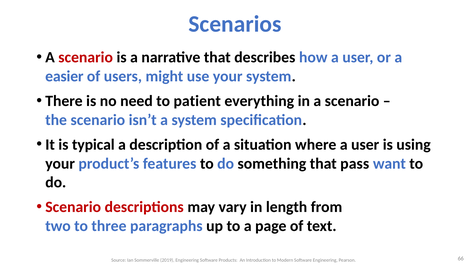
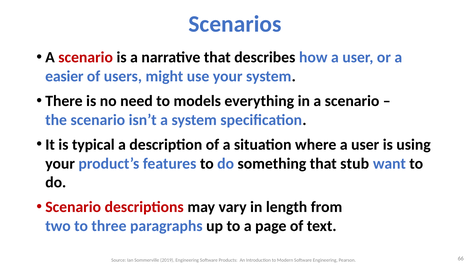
patient: patient -> models
pass: pass -> stub
